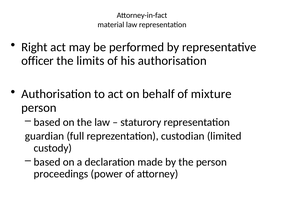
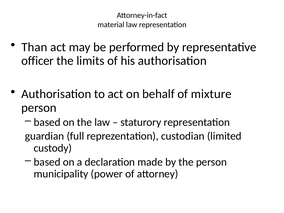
Right: Right -> Than
proceedings: proceedings -> municipality
